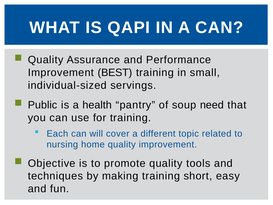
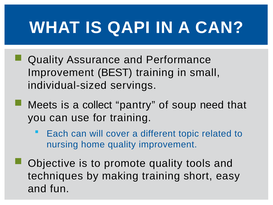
Public: Public -> Meets
health: health -> collect
